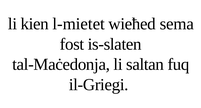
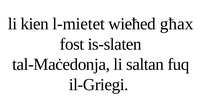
sema: sema -> għax
